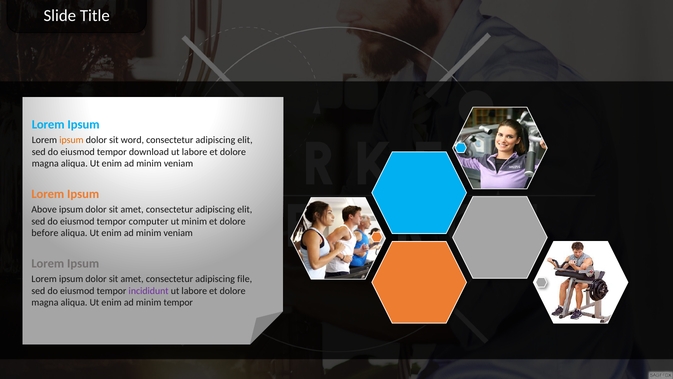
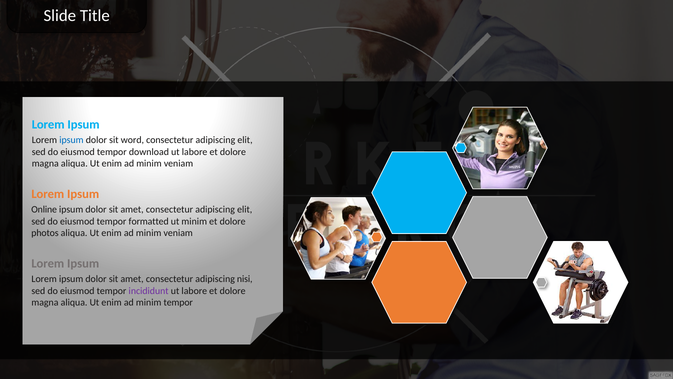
ipsum at (71, 140) colour: orange -> blue
Above: Above -> Online
computer: computer -> formatted
before: before -> photos
file: file -> nisi
